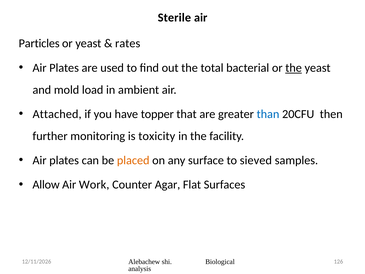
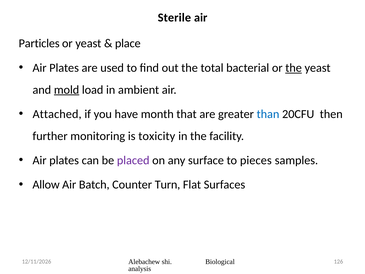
rates: rates -> place
mold underline: none -> present
topper: topper -> month
placed colour: orange -> purple
sieved: sieved -> pieces
Work: Work -> Batch
Agar: Agar -> Turn
